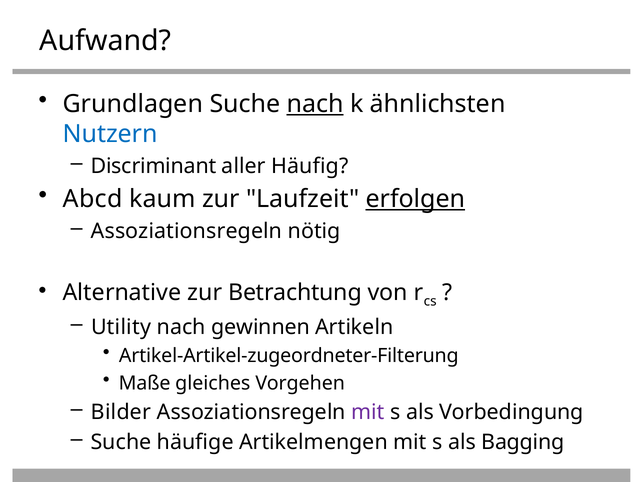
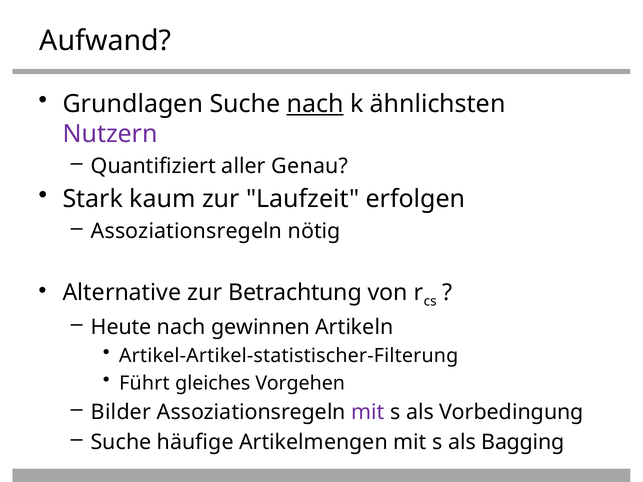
Nutzern colour: blue -> purple
Discriminant: Discriminant -> Quantifiziert
Häufig: Häufig -> Genau
Abcd: Abcd -> Stark
erfolgen underline: present -> none
Utility: Utility -> Heute
Artikel-Artikel-zugeordneter-Filterung: Artikel-Artikel-zugeordneter-Filterung -> Artikel-Artikel-statistischer-Filterung
Maße: Maße -> Führt
